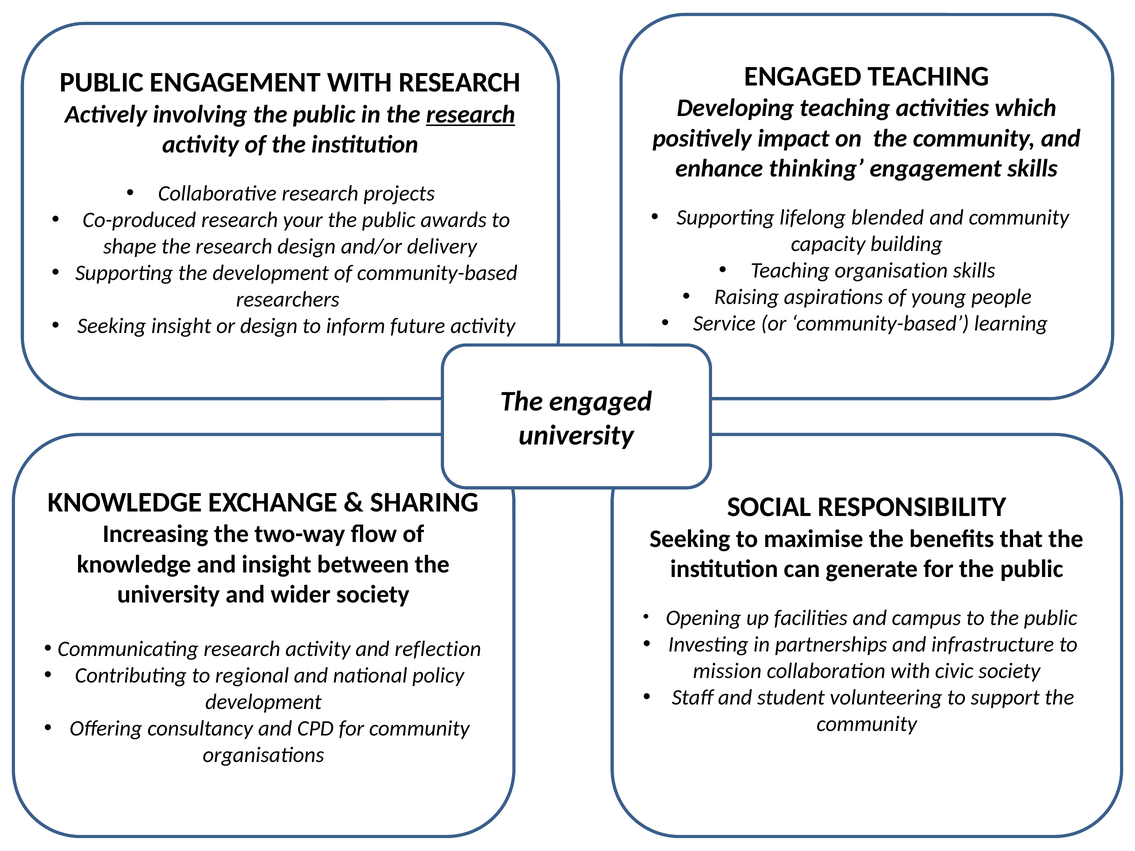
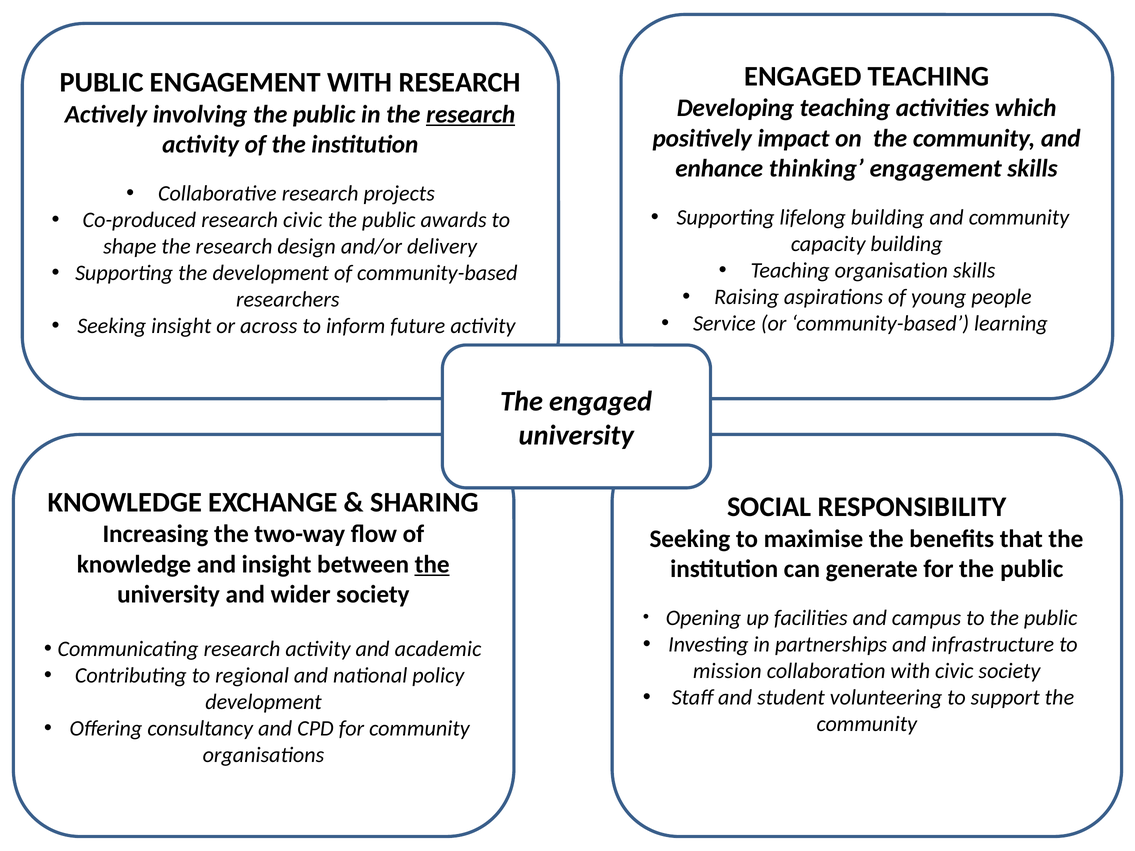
lifelong blended: blended -> building
research your: your -> civic
or design: design -> across
the at (432, 565) underline: none -> present
reflection: reflection -> academic
